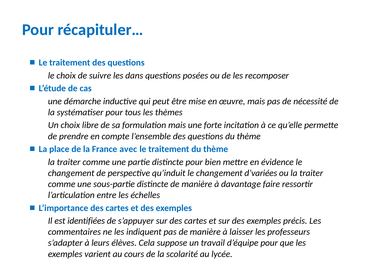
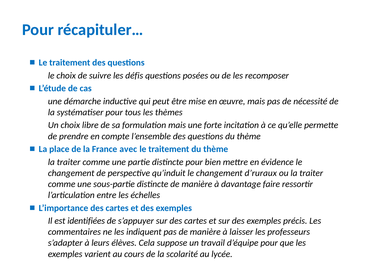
dans: dans -> défis
d’variées: d’variées -> d’ruraux
